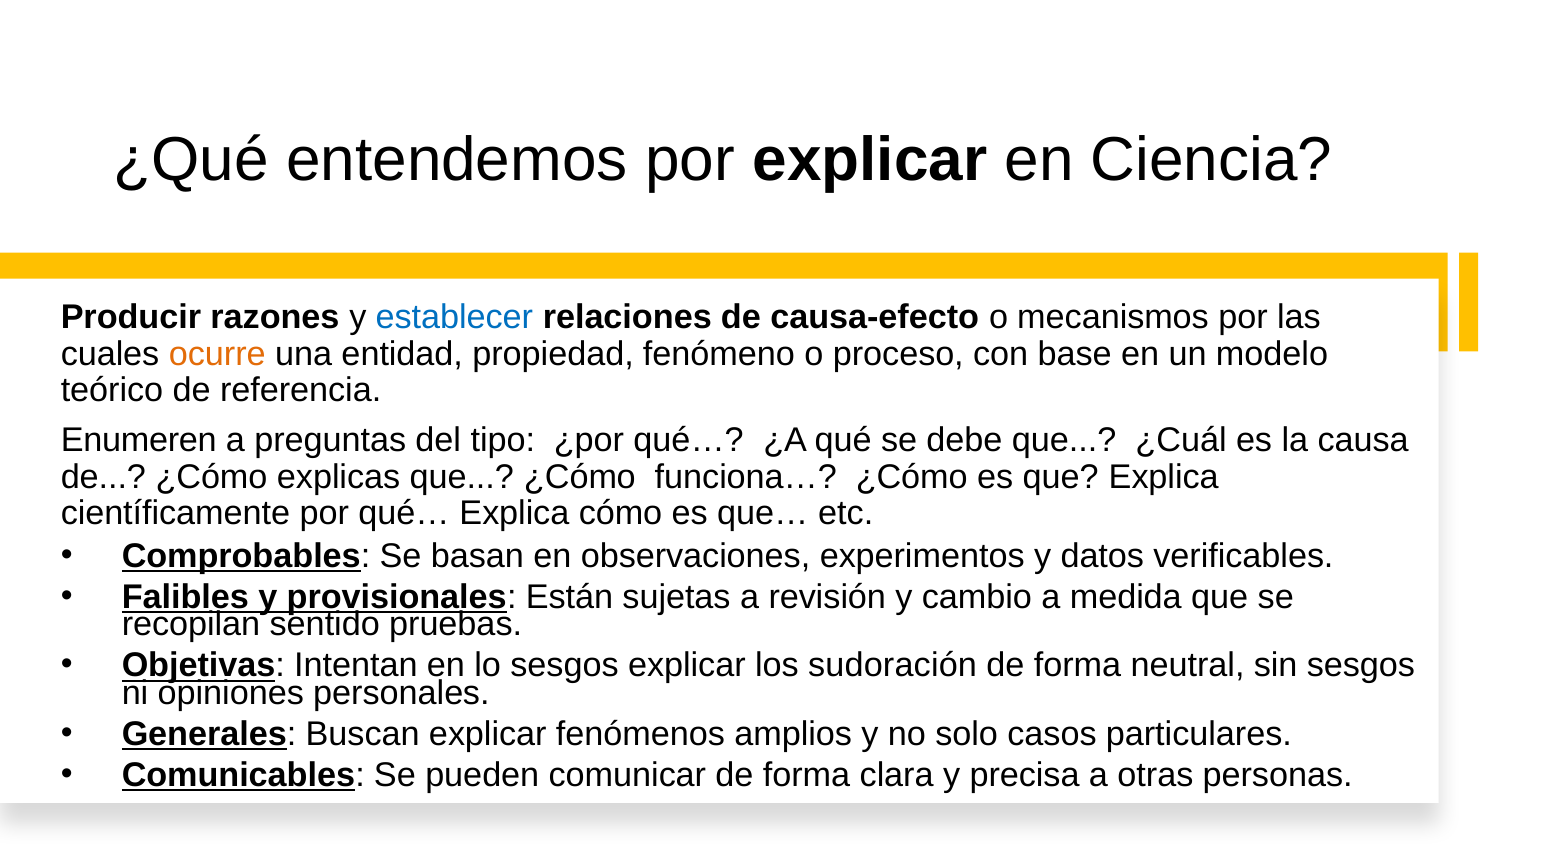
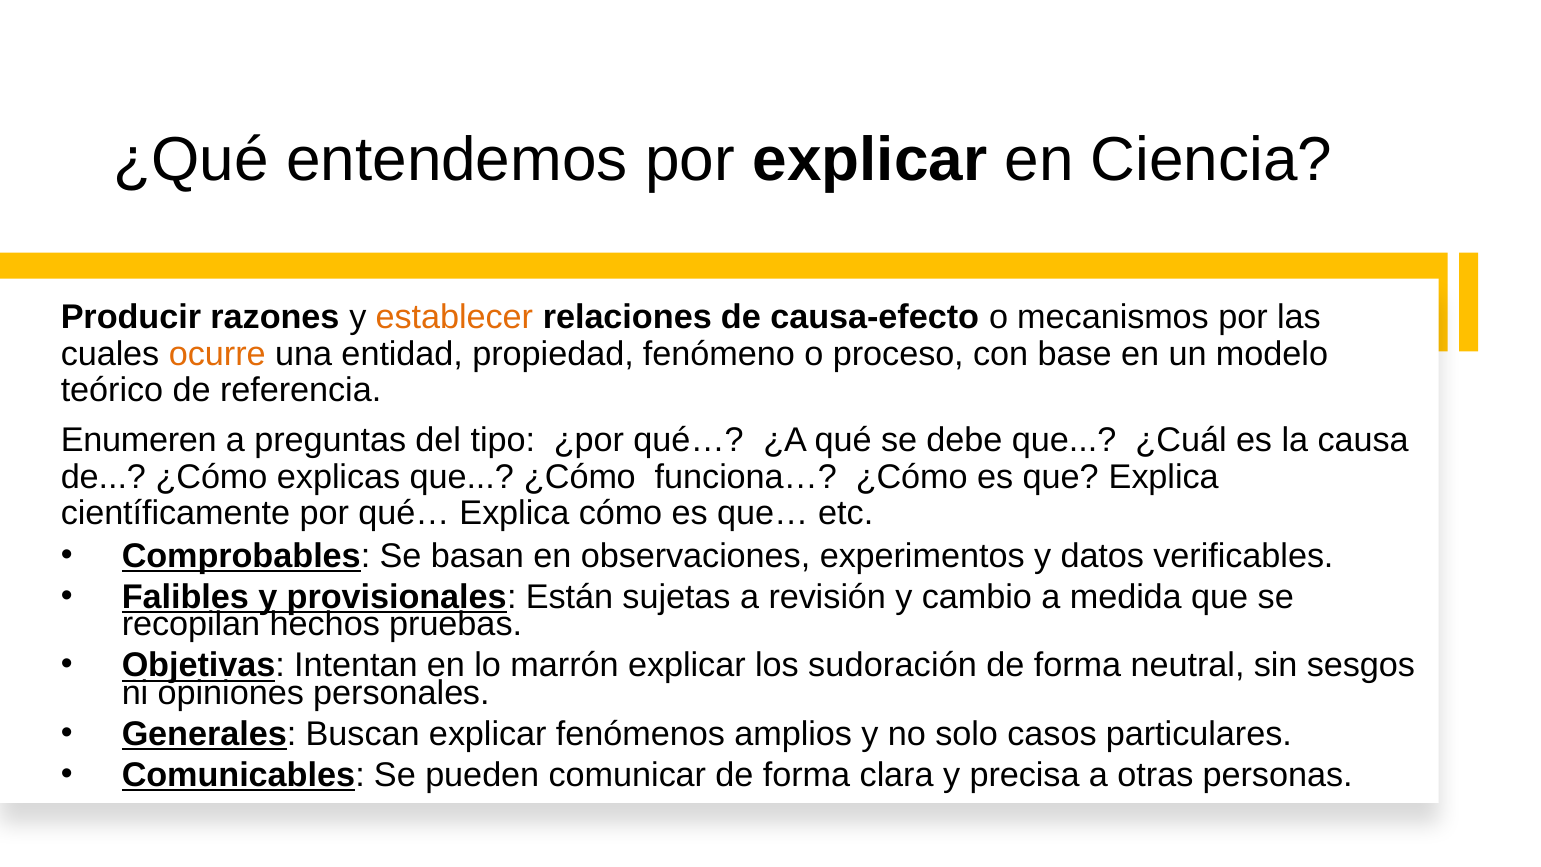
establecer colour: blue -> orange
sentido: sentido -> hechos
lo sesgos: sesgos -> marrón
